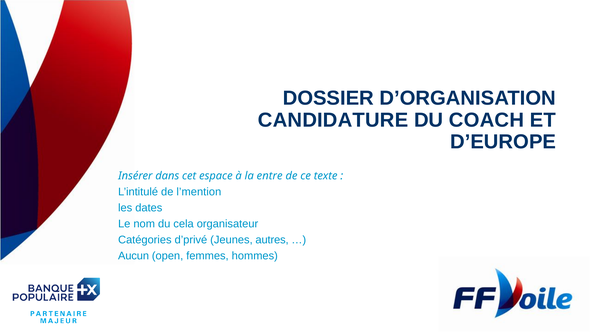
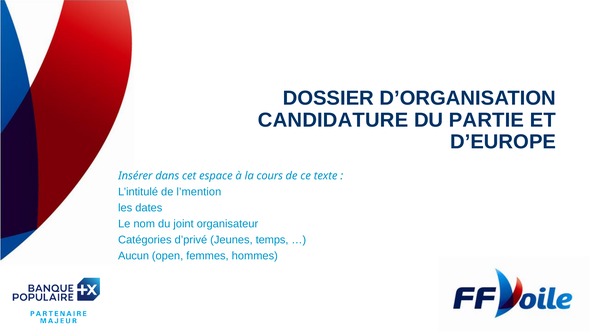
COACH: COACH -> PARTIE
entre: entre -> cours
cela: cela -> joint
autres: autres -> temps
